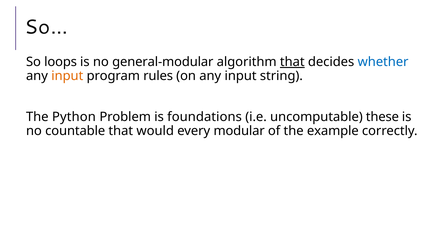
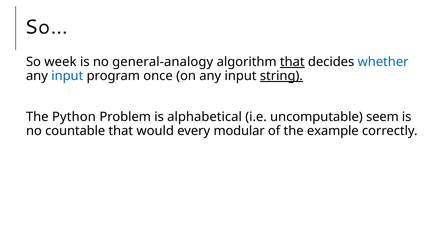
loops: loops -> week
general-modular: general-modular -> general-analogy
input at (67, 76) colour: orange -> blue
rules: rules -> once
string underline: none -> present
foundations: foundations -> alphabetical
these: these -> seem
